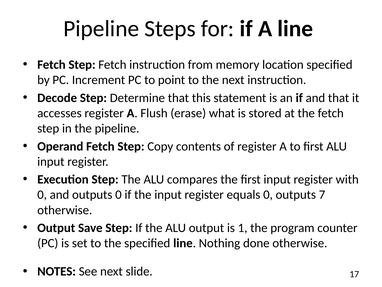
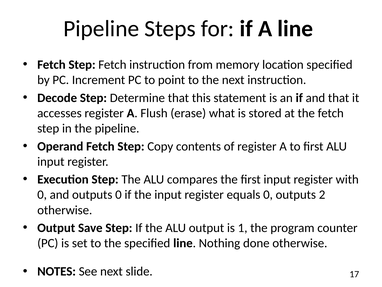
7: 7 -> 2
